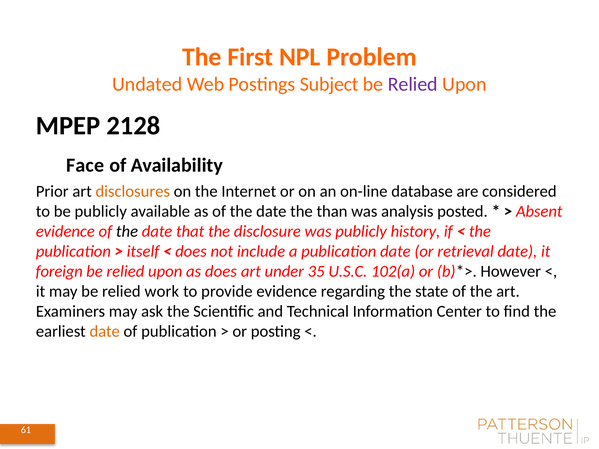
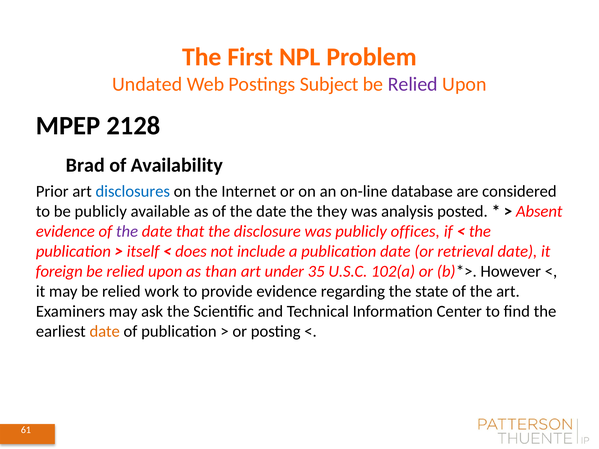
Face: Face -> Brad
disclosures colour: orange -> blue
than: than -> they
the at (127, 232) colour: black -> purple
history: history -> offices
as does: does -> than
